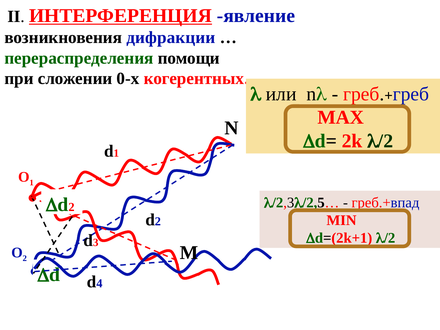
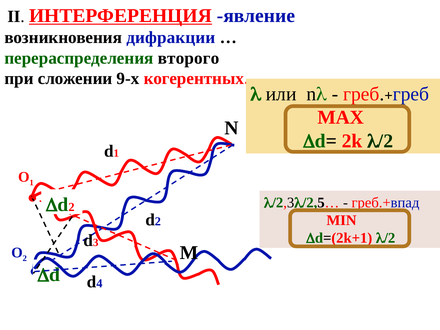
помощи: помощи -> второго
0-х: 0-х -> 9-х
